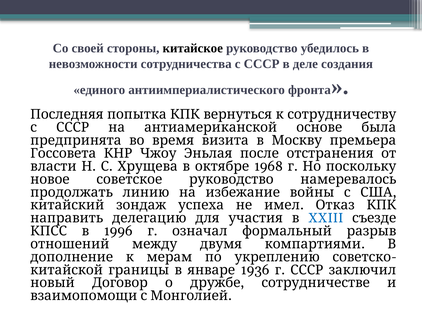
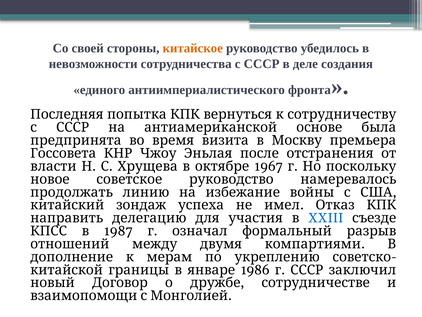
китайское colour: black -> orange
1968: 1968 -> 1967
1996: 1996 -> 1987
1936: 1936 -> 1986
